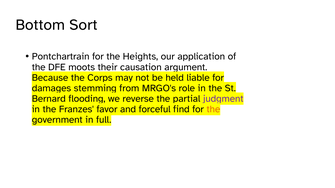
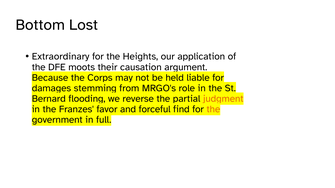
Sort: Sort -> Lost
Pontchartrain: Pontchartrain -> Extraordinary
judgment colour: purple -> orange
